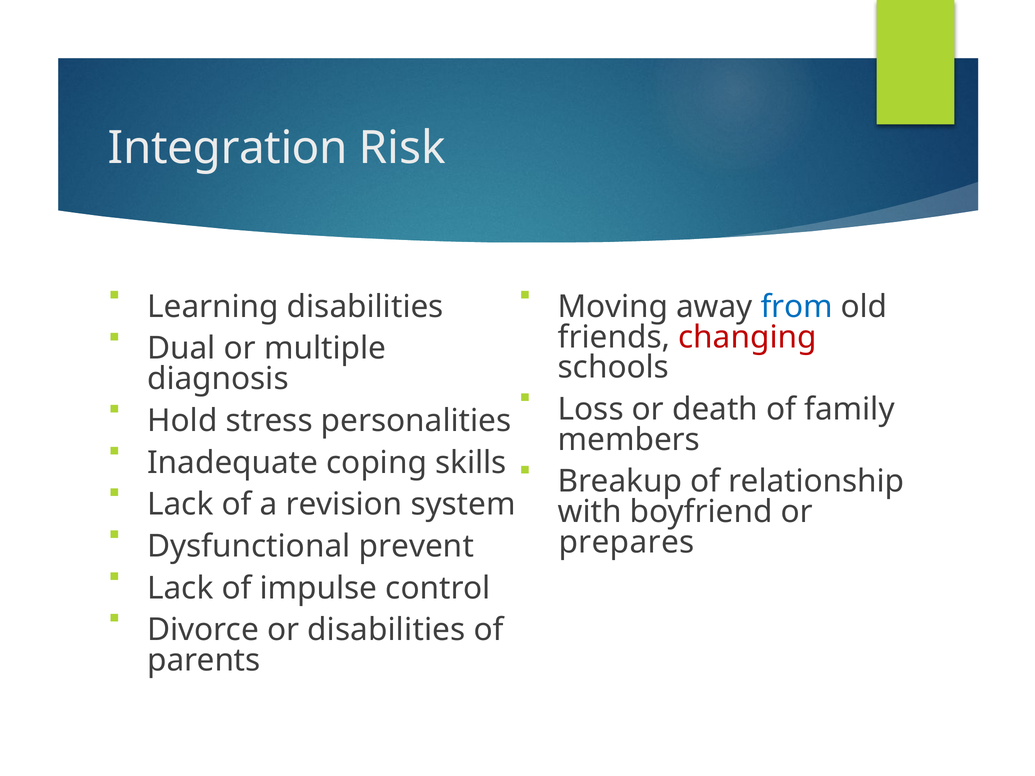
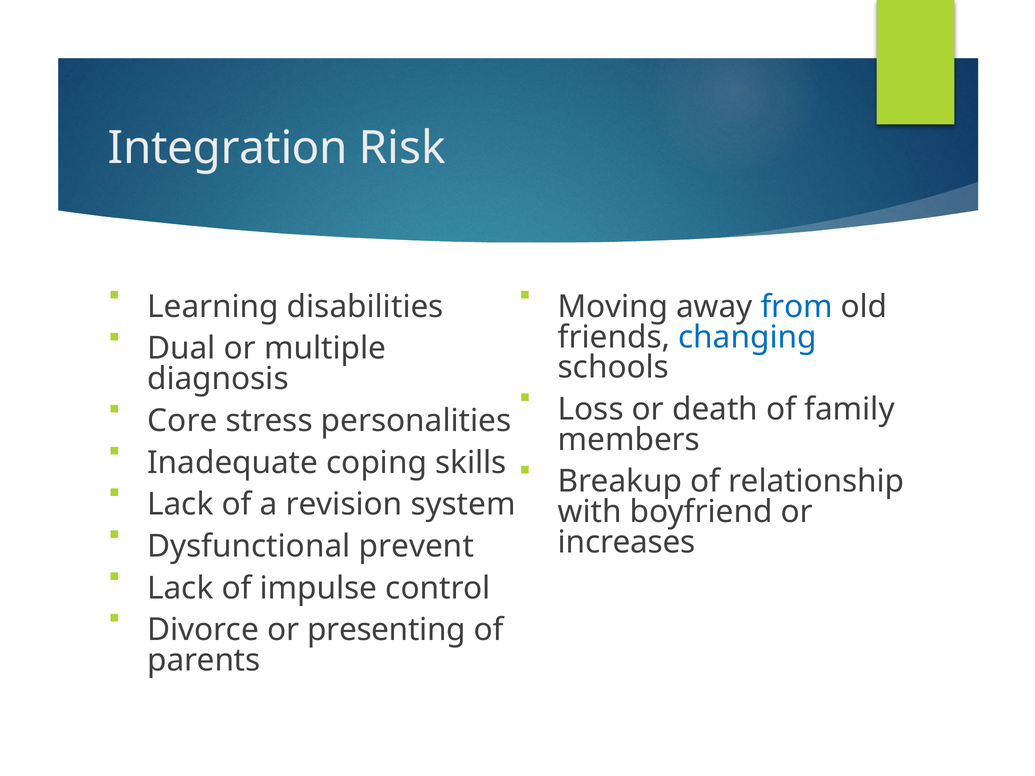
changing colour: red -> blue
Hold: Hold -> Core
prepares: prepares -> increases
or disabilities: disabilities -> presenting
